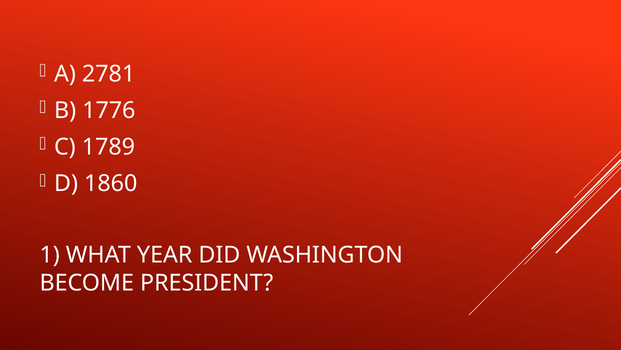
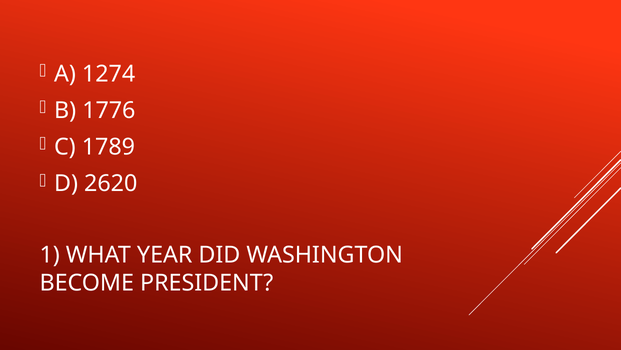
2781: 2781 -> 1274
1860: 1860 -> 2620
